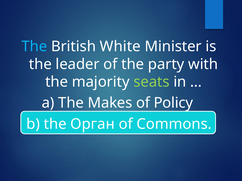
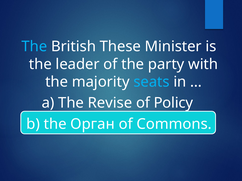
White: White -> These
seats colour: light green -> light blue
Makes: Makes -> Revise
